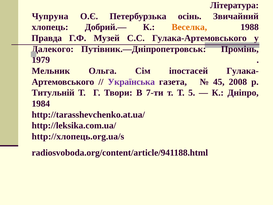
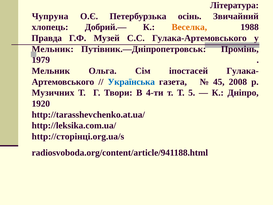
Далекого at (53, 49): Далекого -> Мельник
Українська colour: purple -> blue
Титульній: Титульній -> Музичних
7-ти: 7-ти -> 4-ти
1984: 1984 -> 1920
http://хлопець.org.ua/s: http://хлопець.org.ua/s -> http://сторінці.org.ua/s
